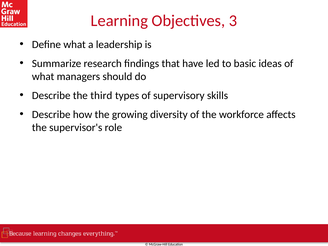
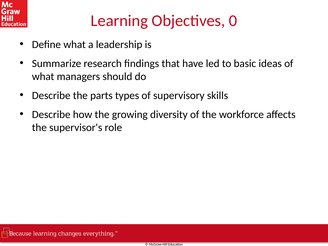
3: 3 -> 0
third: third -> parts
